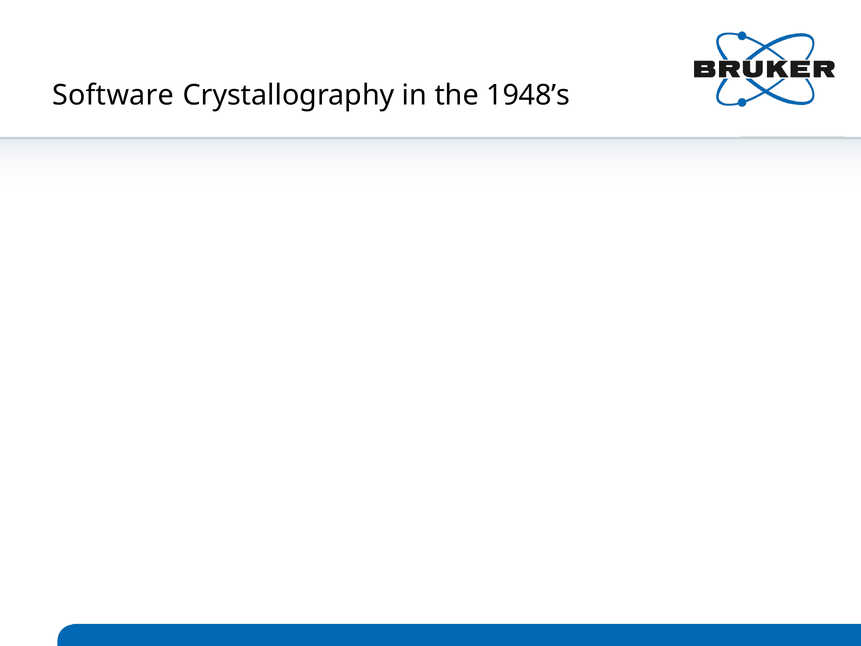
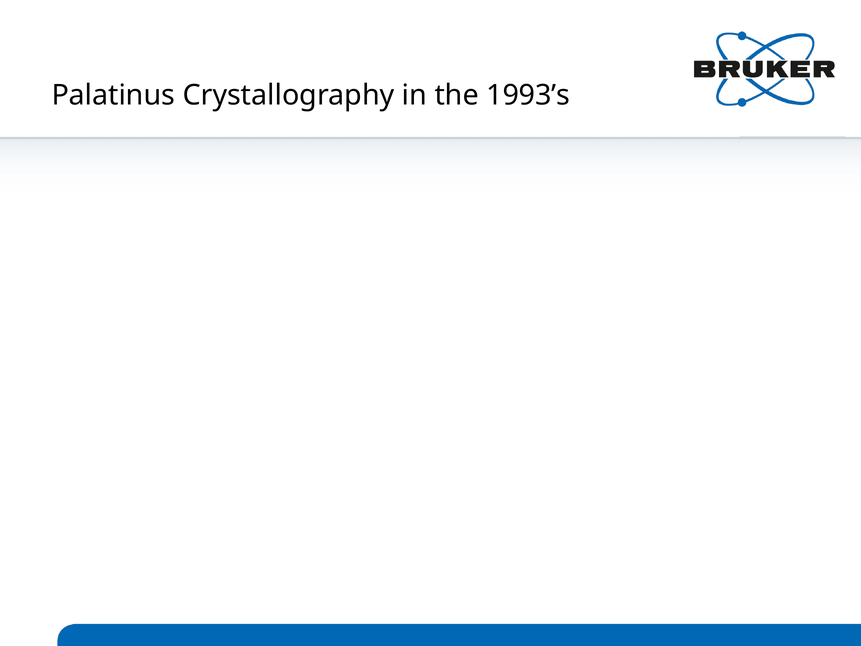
Software: Software -> Palatinus
1948’s: 1948’s -> 1993’s
